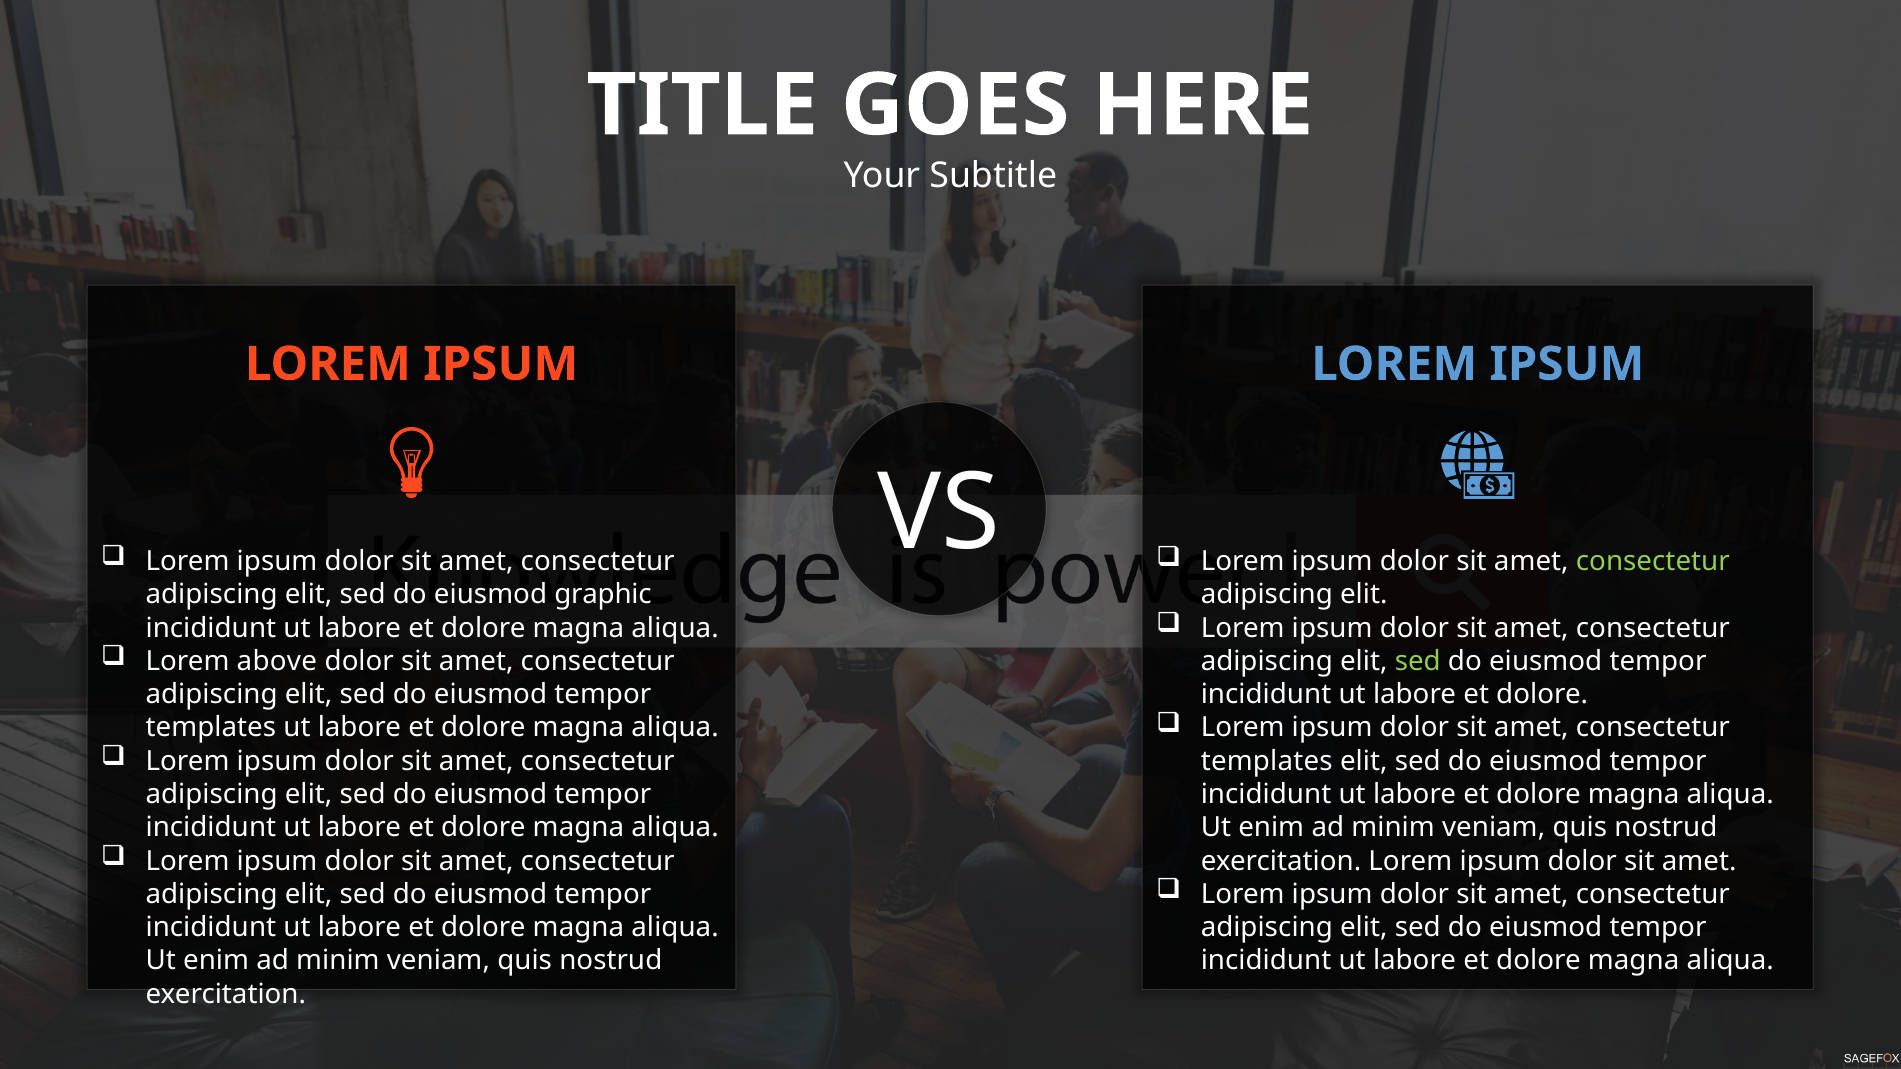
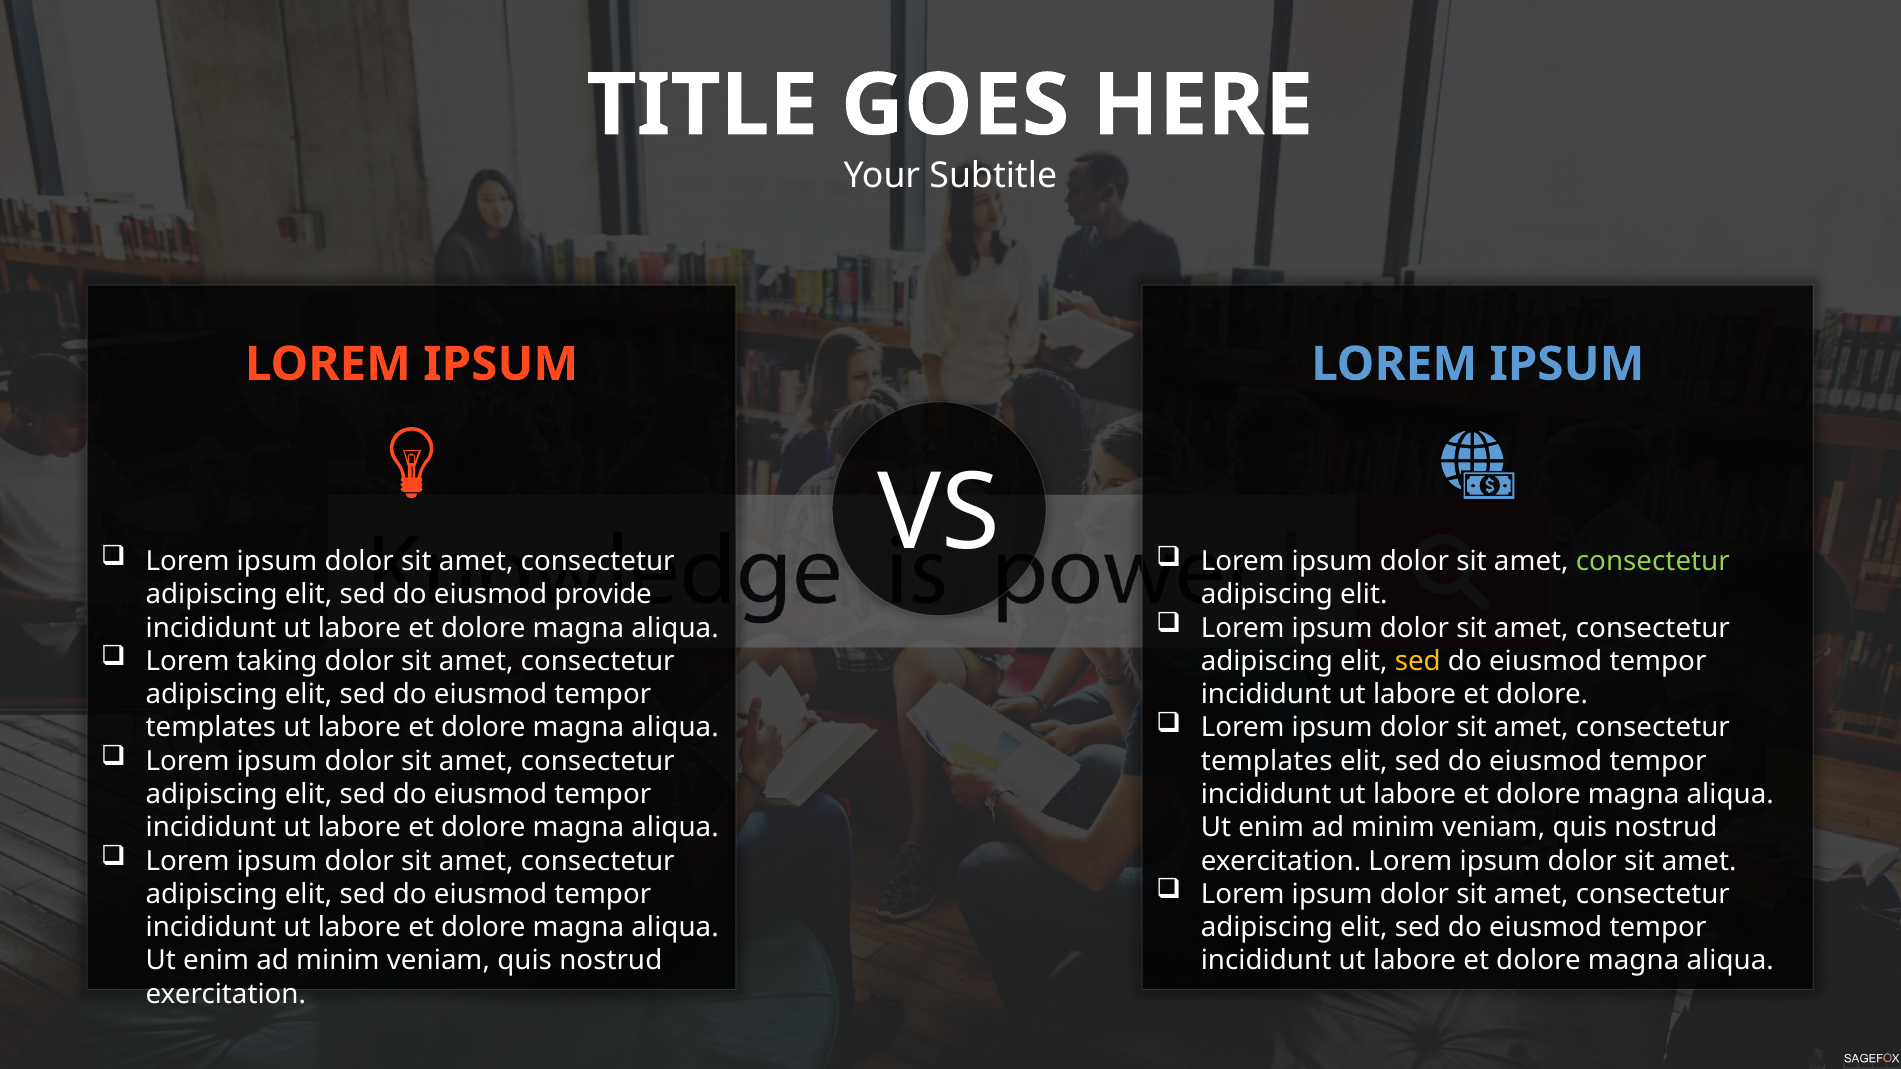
graphic: graphic -> provide
above: above -> taking
sed at (1418, 661) colour: light green -> yellow
